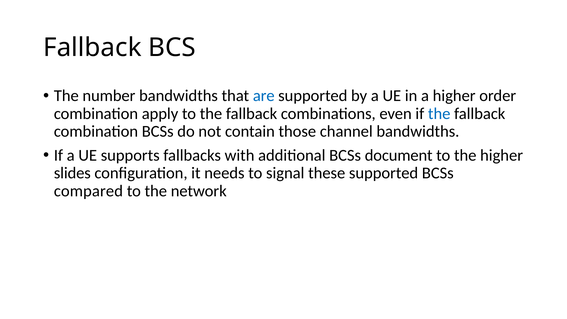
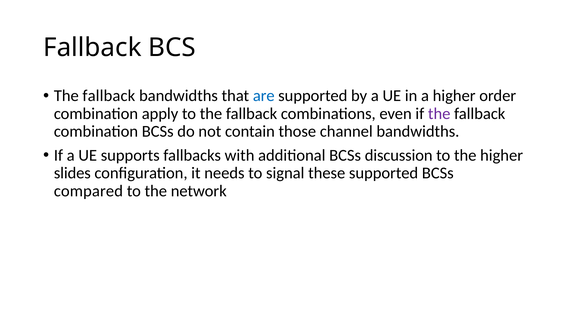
number at (109, 96): number -> fallback
the at (439, 114) colour: blue -> purple
document: document -> discussion
